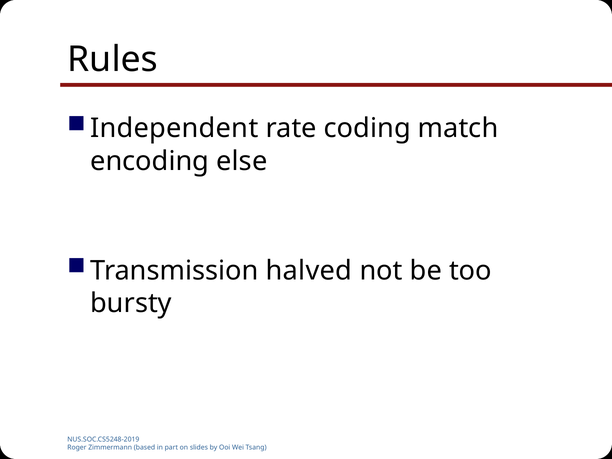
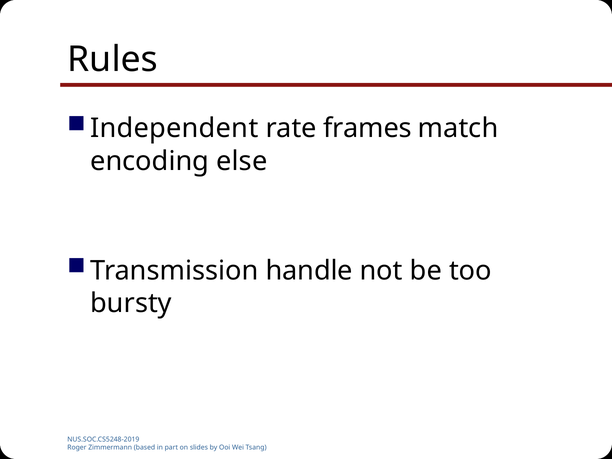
coding: coding -> frames
halved: halved -> handle
